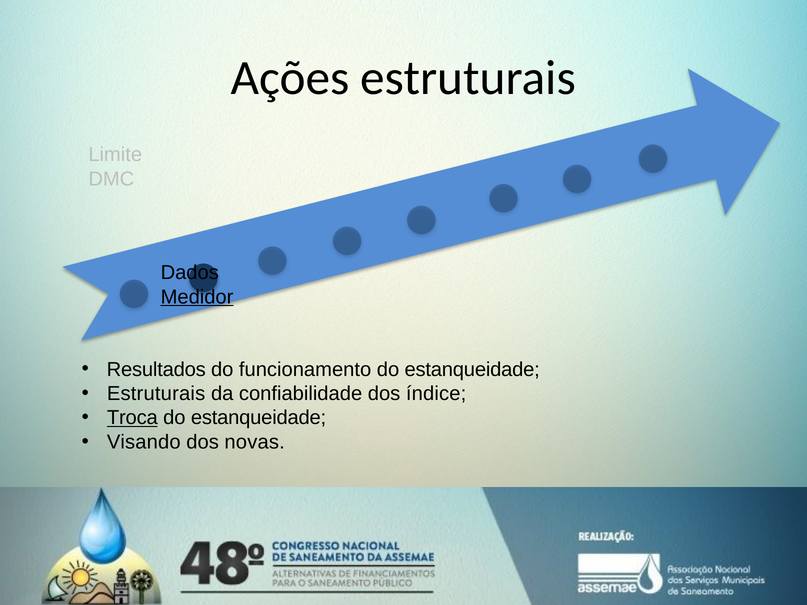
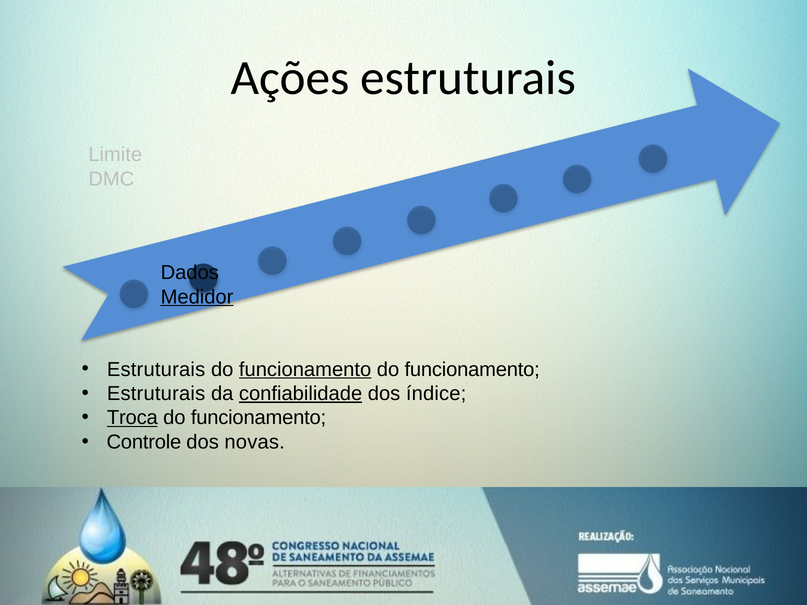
Resultados at (156, 370): Resultados -> Estruturais
funcionamento at (305, 370) underline: none -> present
estanqueidade at (472, 370): estanqueidade -> funcionamento
confiabilidade underline: none -> present
estanqueidade at (259, 418): estanqueidade -> funcionamento
Visando: Visando -> Controle
